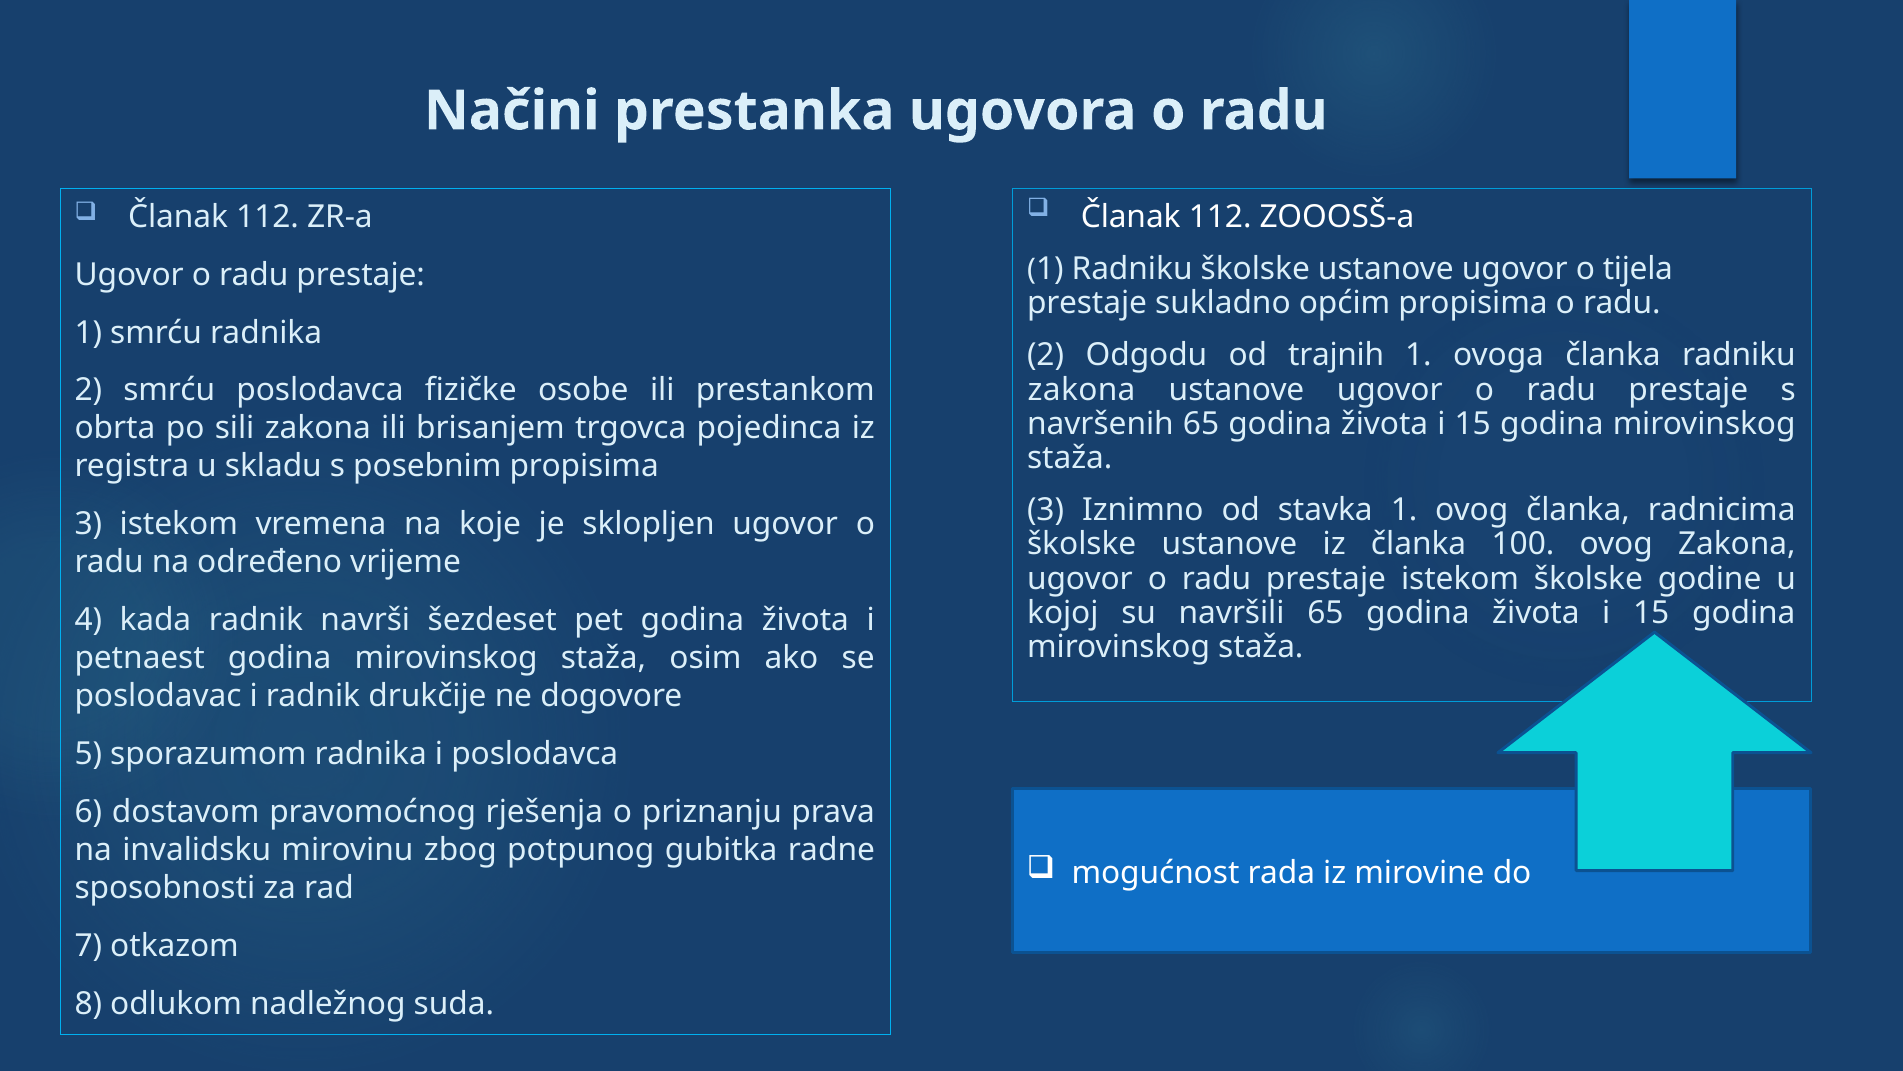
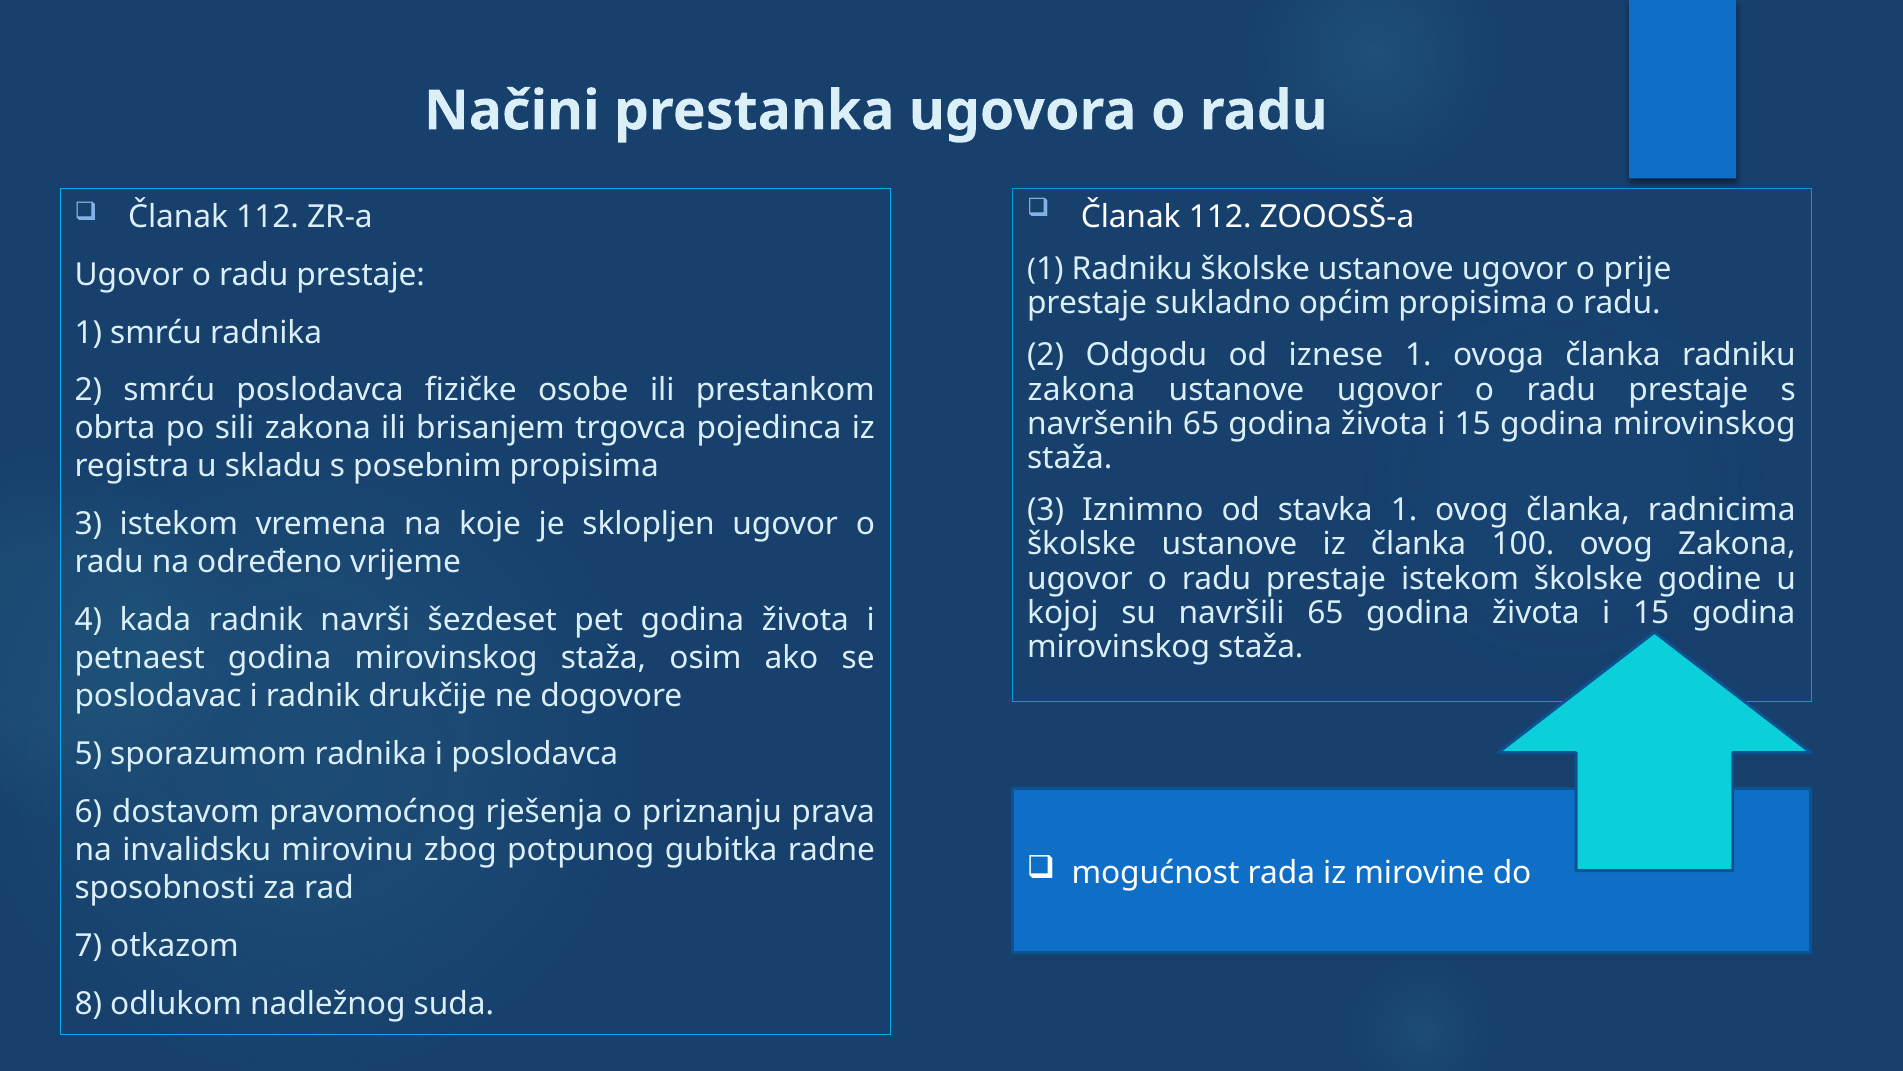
tijela: tijela -> prije
trajnih: trajnih -> iznese
